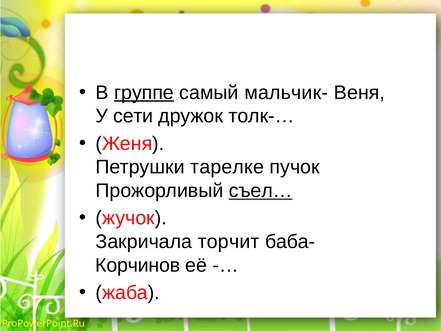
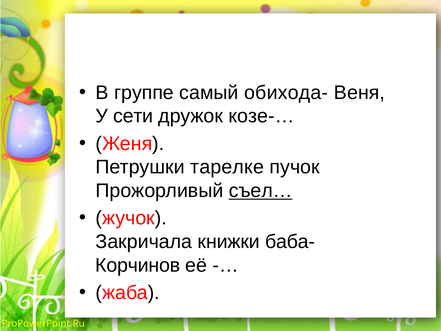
группе underline: present -> none
мальчик-: мальчик- -> обихода-
толк-…: толк-… -> козе-…
торчит: торчит -> книжки
